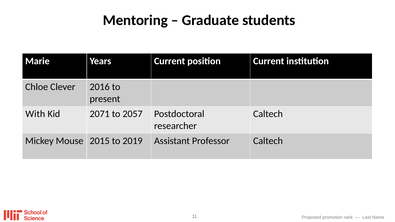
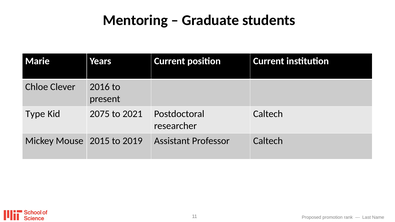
With: With -> Type
2071: 2071 -> 2075
2057: 2057 -> 2021
